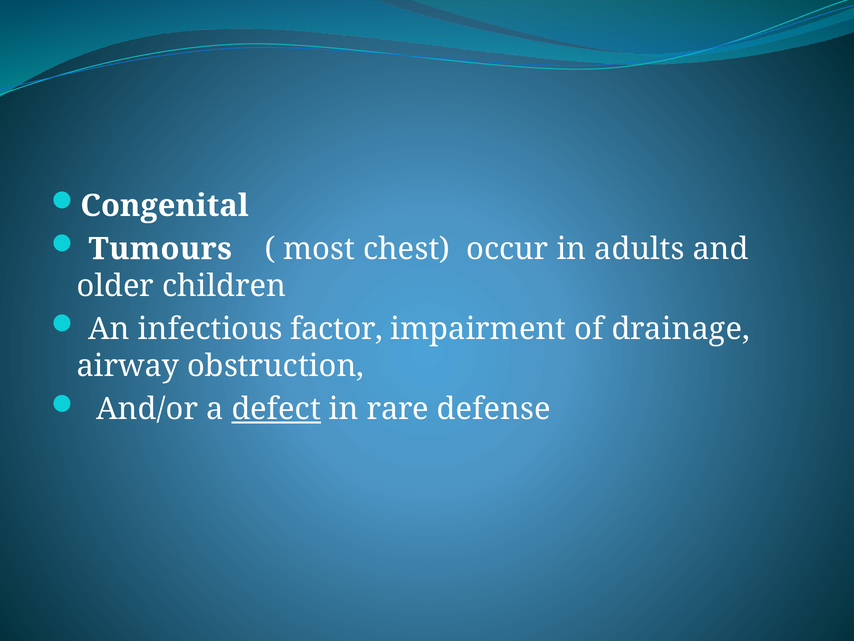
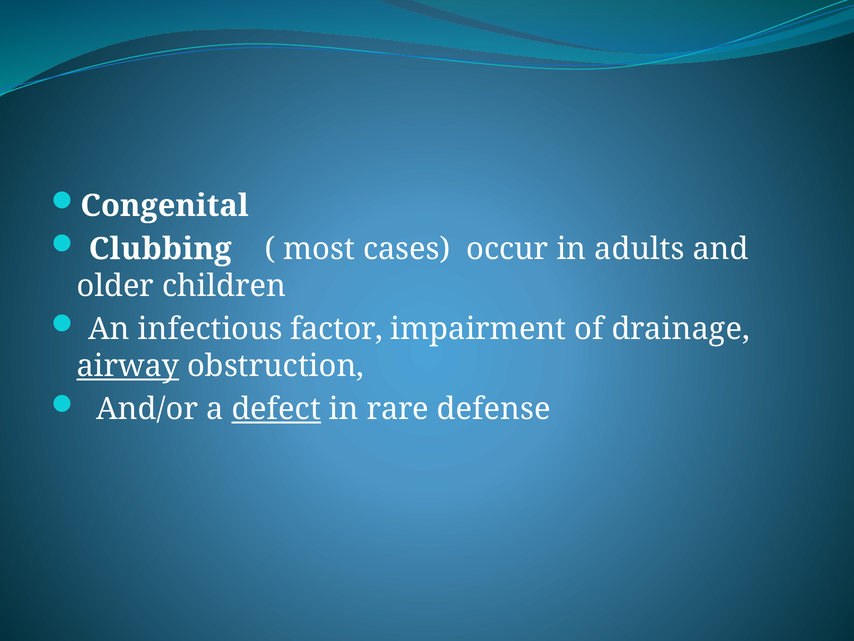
Tumours: Tumours -> Clubbing
chest: chest -> cases
airway underline: none -> present
